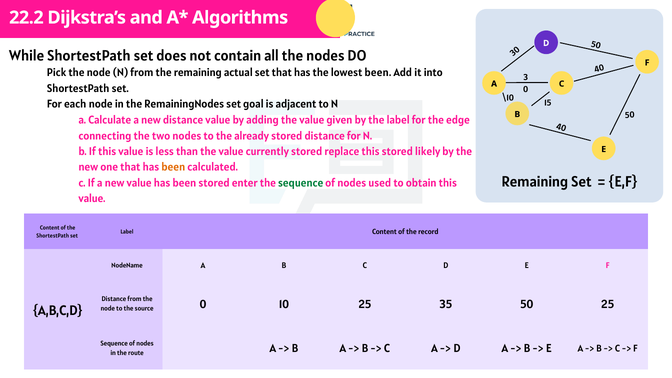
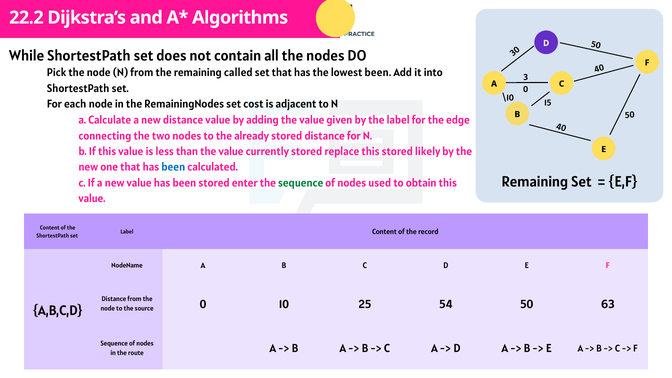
actual: actual -> called
goal: goal -> cost
been at (173, 167) colour: orange -> blue
35: 35 -> 54
50 25: 25 -> 63
